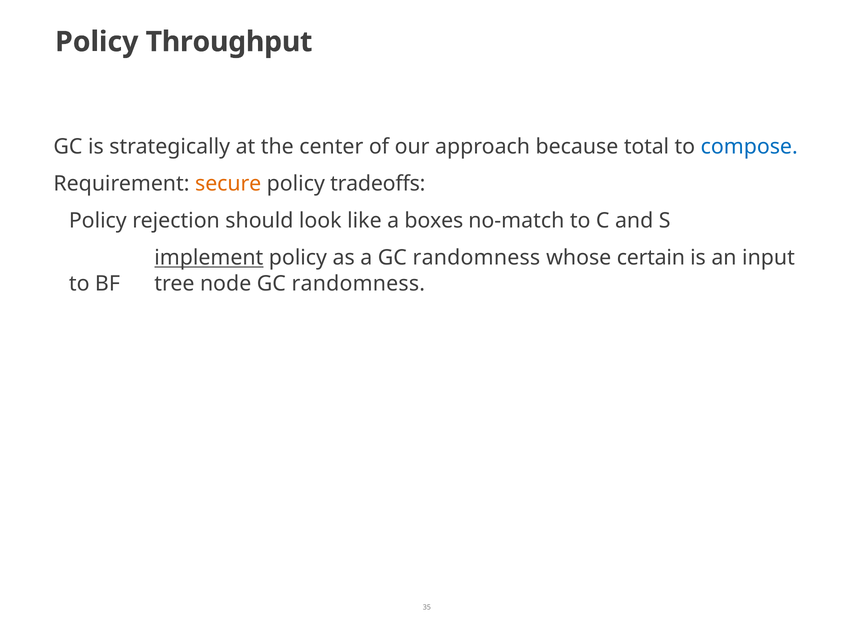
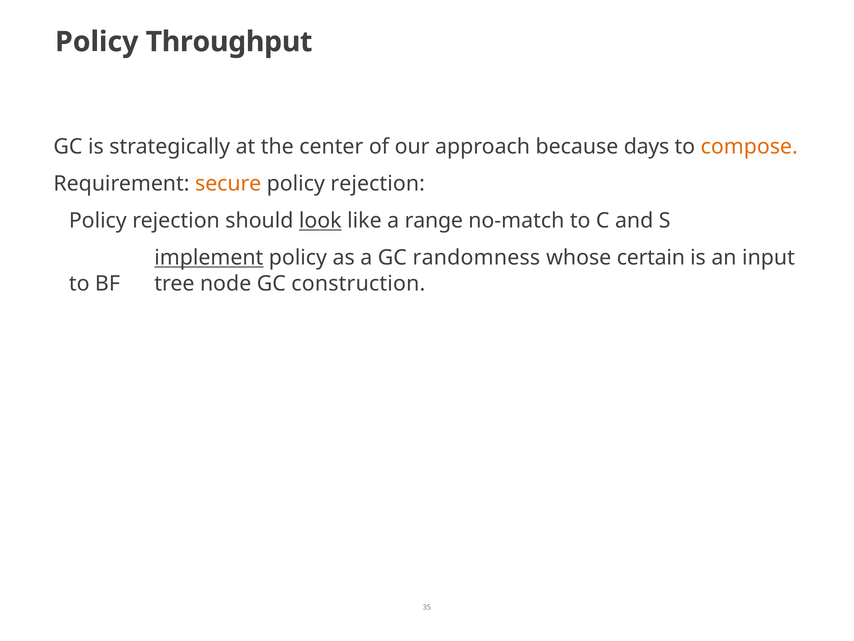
total: total -> days
compose colour: blue -> orange
tradeoffs at (378, 184): tradeoffs -> rejection
look underline: none -> present
boxes: boxes -> range
node GC randomness: randomness -> construction
